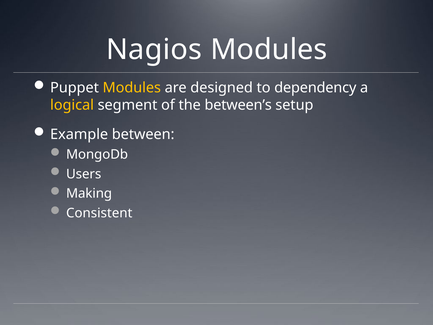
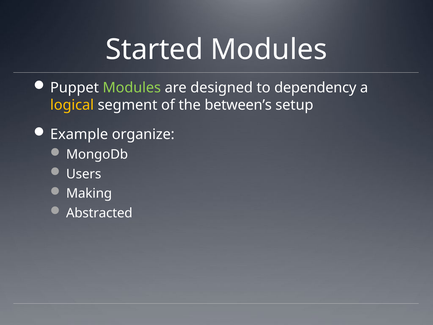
Nagios: Nagios -> Started
Modules at (132, 88) colour: yellow -> light green
between: between -> organize
Consistent: Consistent -> Abstracted
